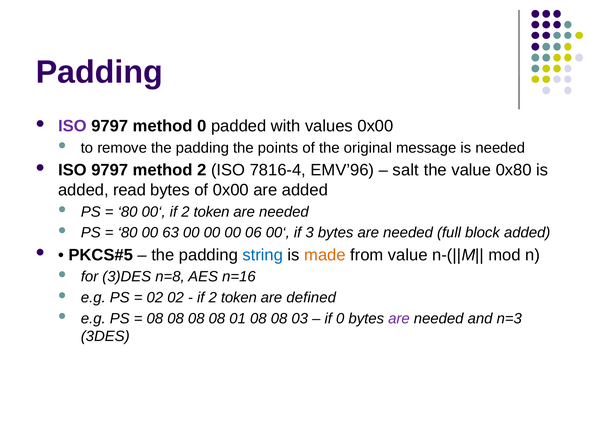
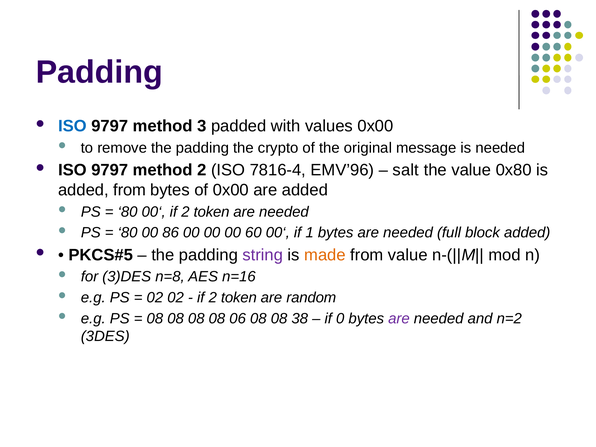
ISO at (72, 126) colour: purple -> blue
method 0: 0 -> 3
points: points -> crypto
added read: read -> from
63: 63 -> 86
06: 06 -> 60
3: 3 -> 1
string colour: blue -> purple
defined: defined -> random
01: 01 -> 06
03: 03 -> 38
n=3: n=3 -> n=2
